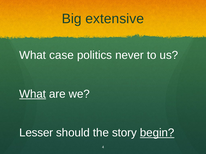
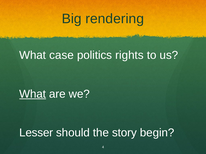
extensive: extensive -> rendering
never: never -> rights
begin underline: present -> none
